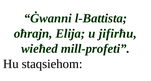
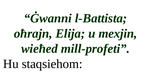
jifirħu: jifirħu -> mexjin
